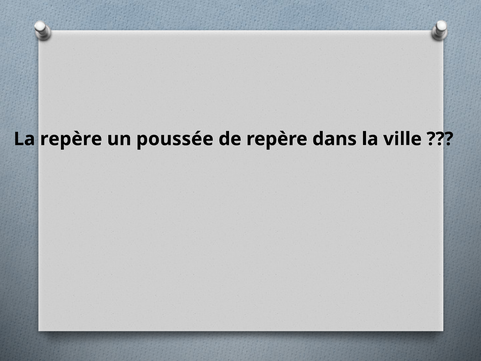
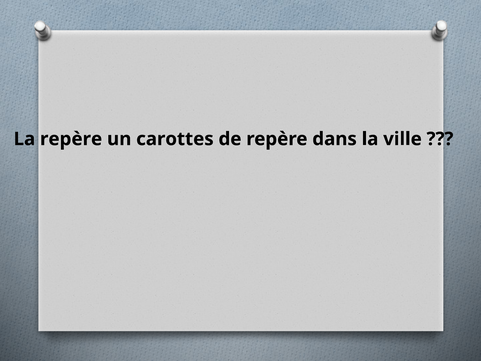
poussée: poussée -> carottes
